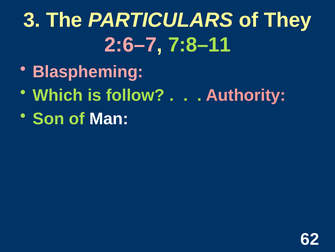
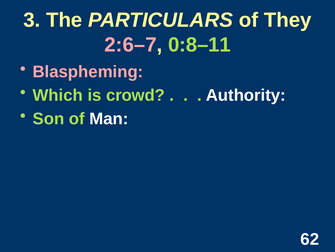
7:8–11: 7:8–11 -> 0:8–11
follow: follow -> crowd
Authority colour: pink -> white
